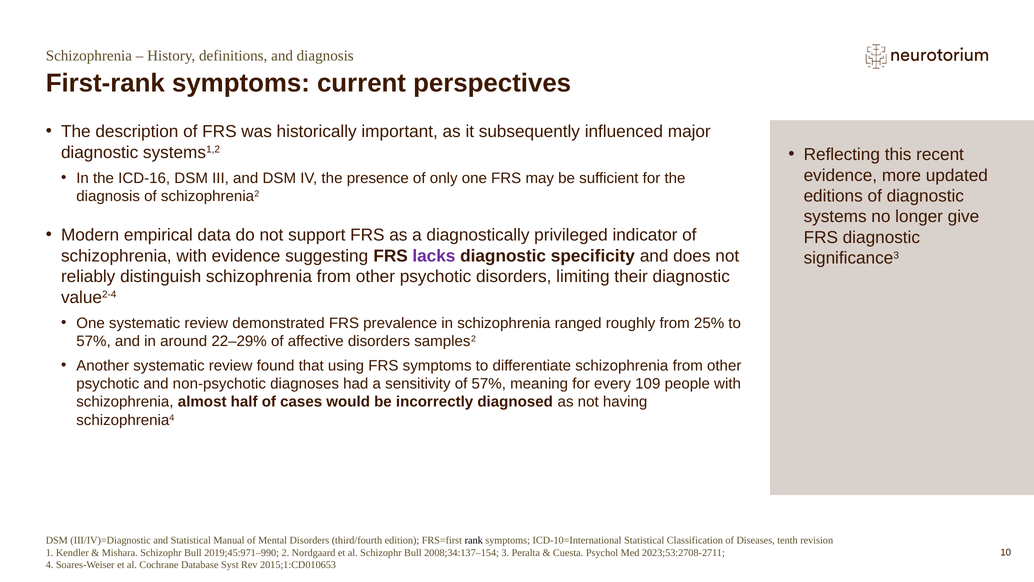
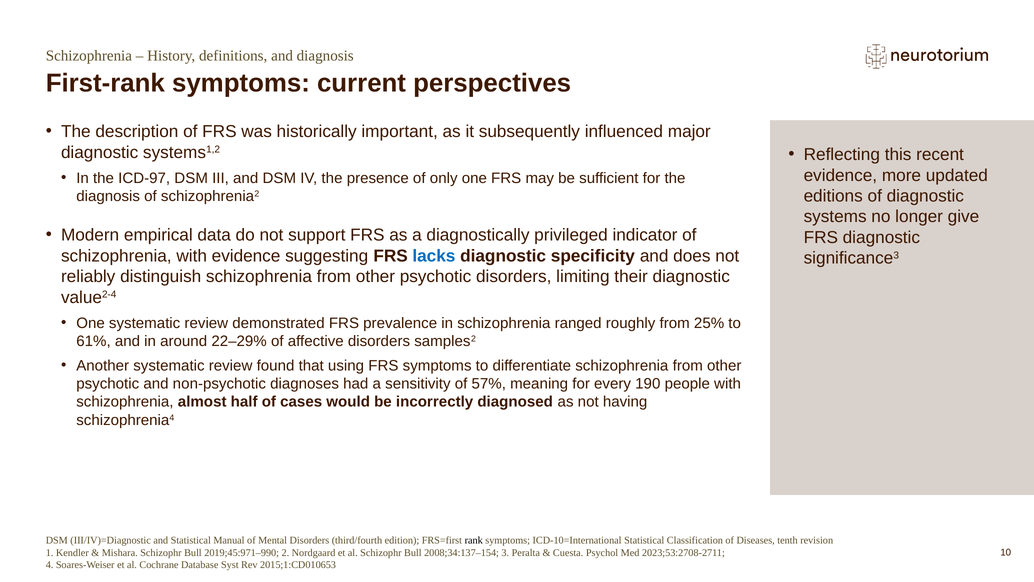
ICD-16: ICD-16 -> ICD-97
lacks colour: purple -> blue
57% at (93, 341): 57% -> 61%
109: 109 -> 190
